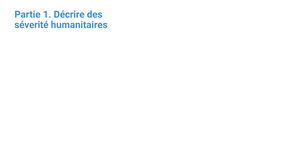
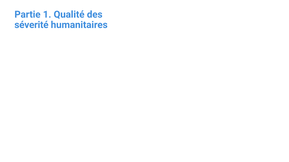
Décrire: Décrire -> Qualité
